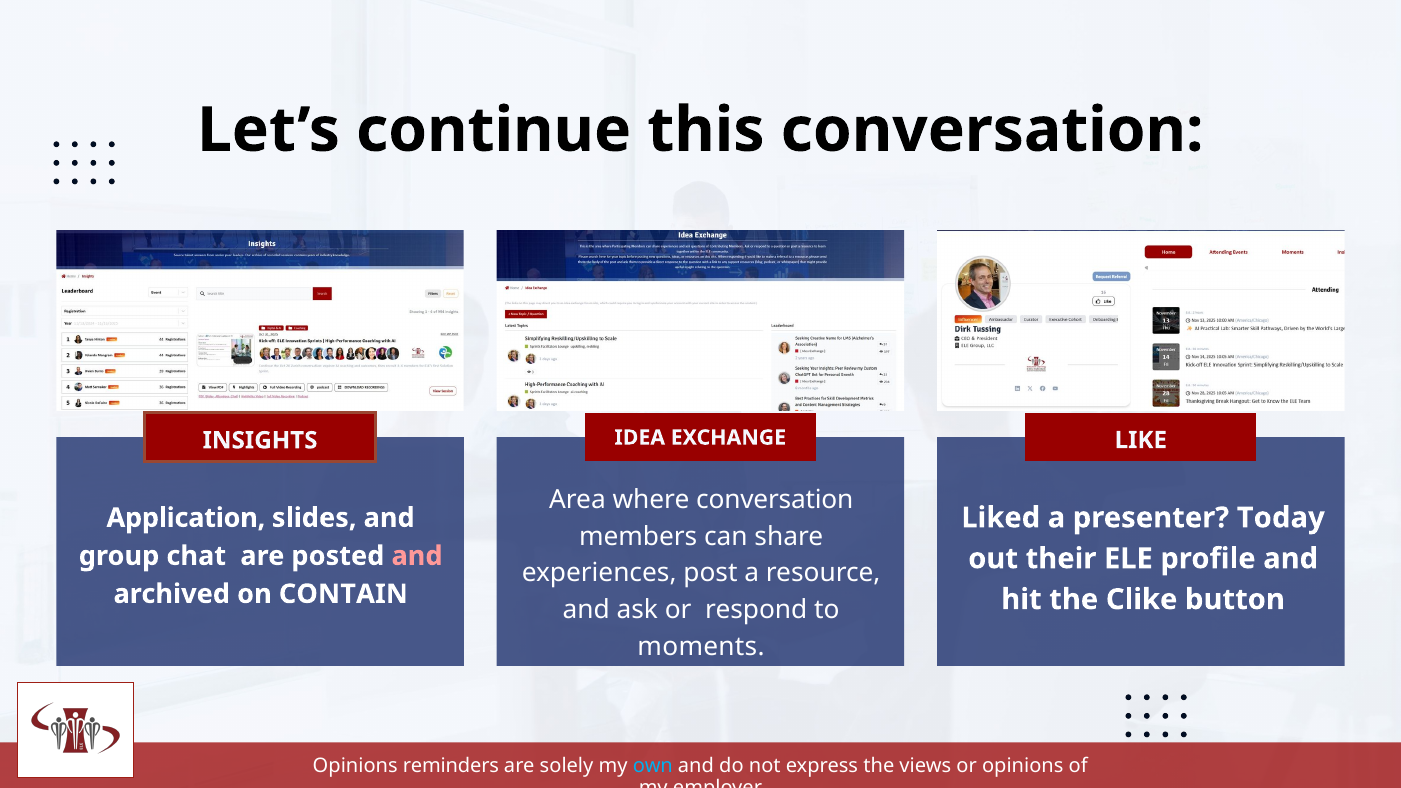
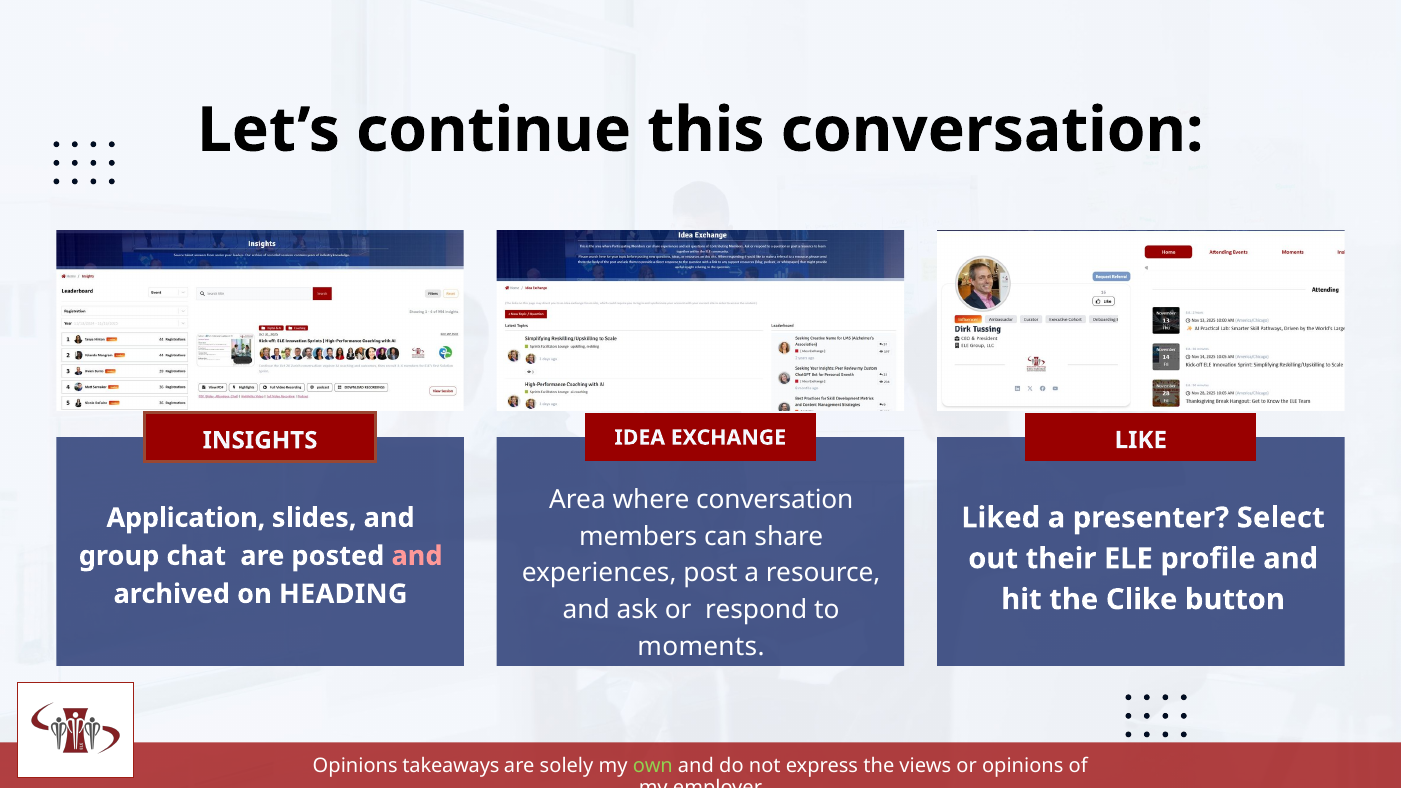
Today: Today -> Select
CONTAIN: CONTAIN -> HEADING
reminders: reminders -> takeaways
own colour: light blue -> light green
